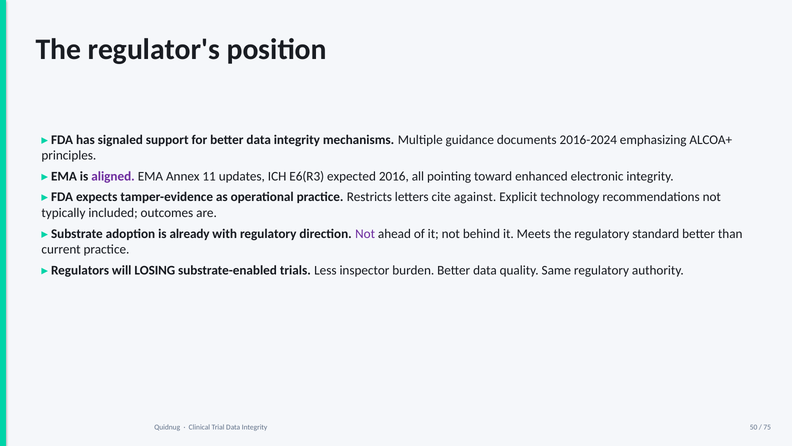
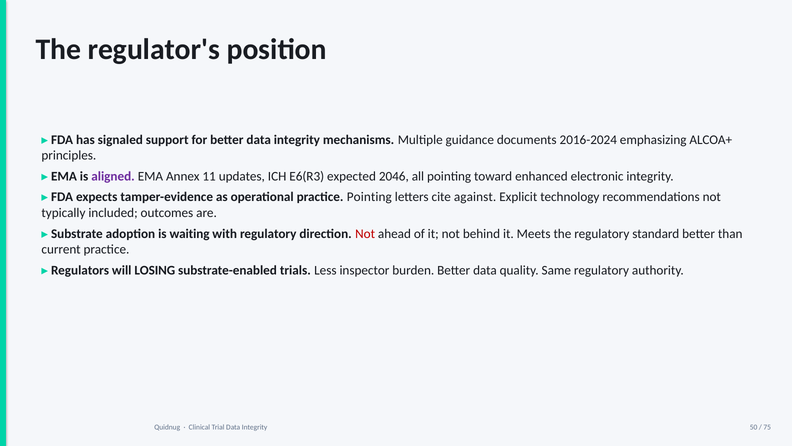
2016: 2016 -> 2046
practice Restricts: Restricts -> Pointing
already: already -> waiting
Not at (365, 234) colour: purple -> red
